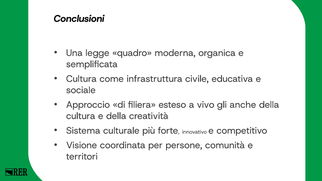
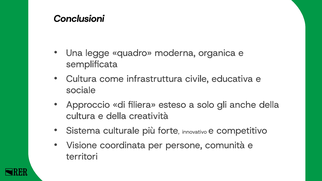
vivo: vivo -> solo
